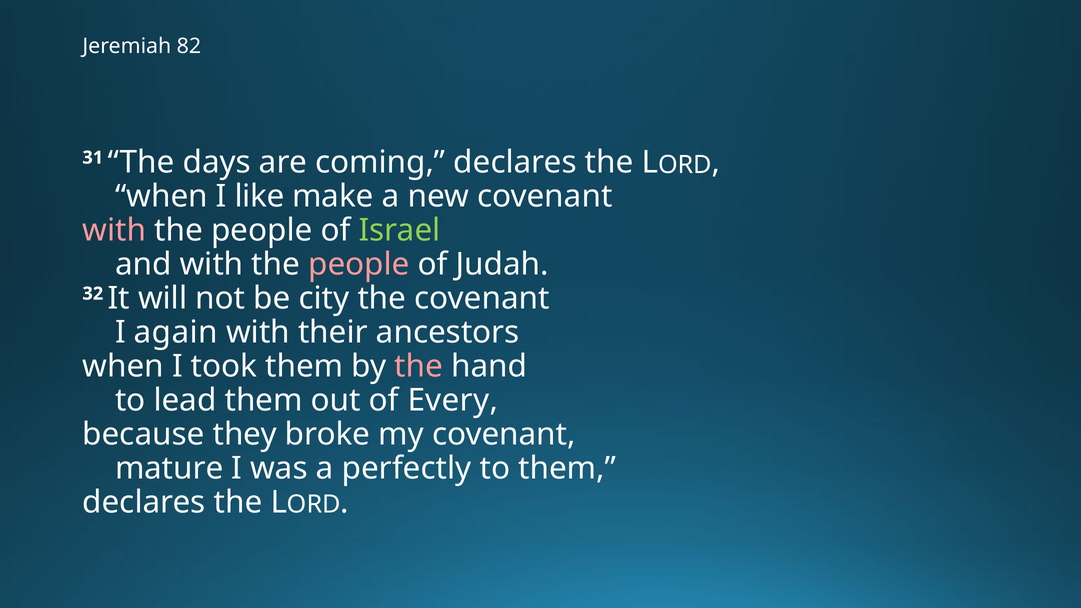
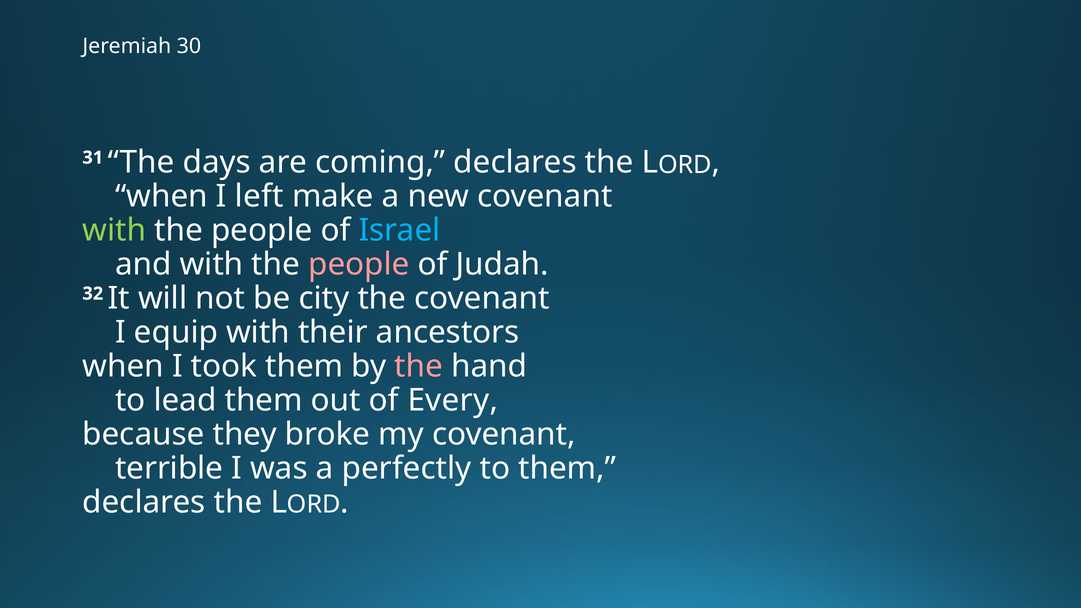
82: 82 -> 30
like: like -> left
with at (114, 231) colour: pink -> light green
Israel colour: light green -> light blue
again: again -> equip
mature: mature -> terrible
